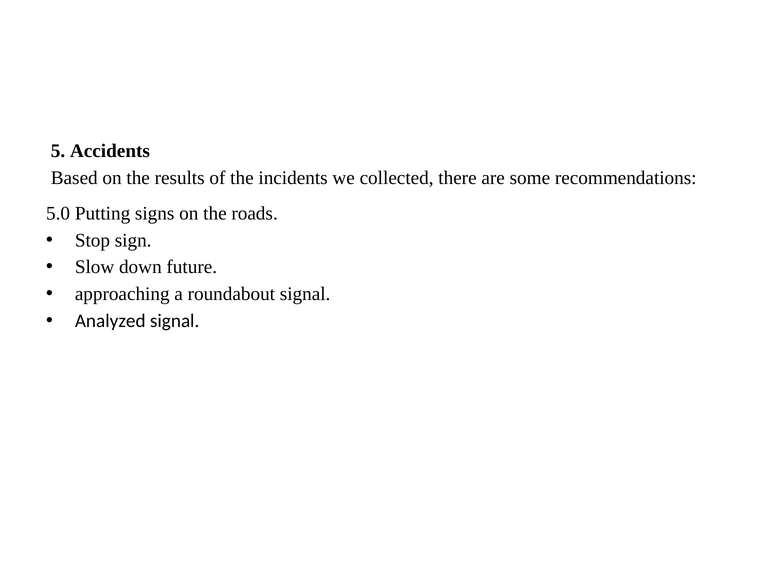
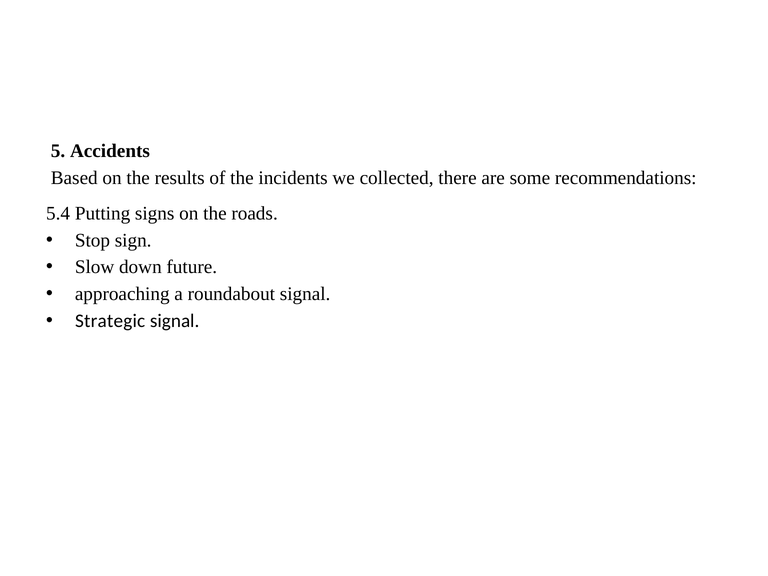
5.0: 5.0 -> 5.4
Analyzed: Analyzed -> Strategic
